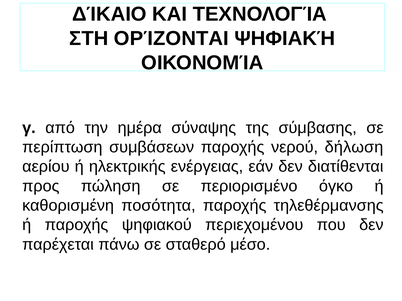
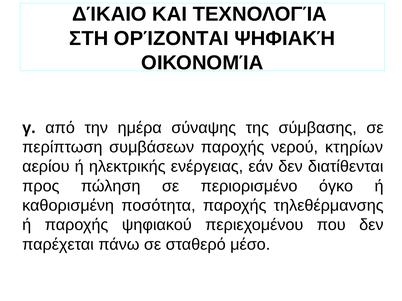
δήλωση: δήλωση -> κτηρίων
